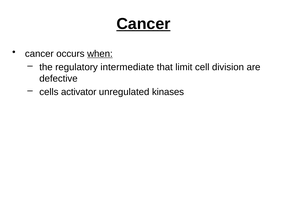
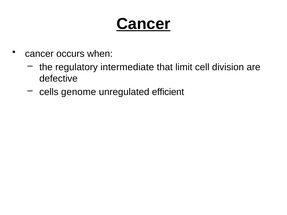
when underline: present -> none
activator: activator -> genome
kinases: kinases -> efficient
